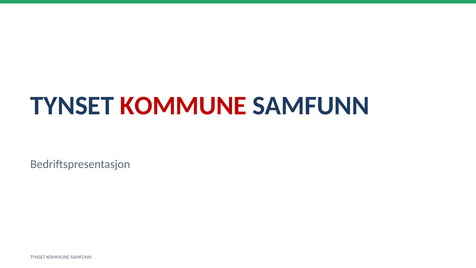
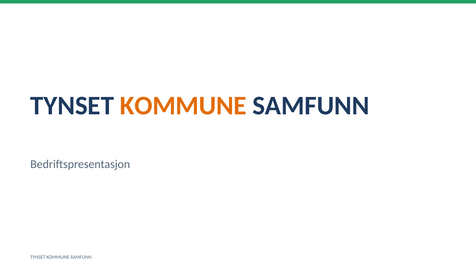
KOMMUNE at (183, 106) colour: red -> orange
